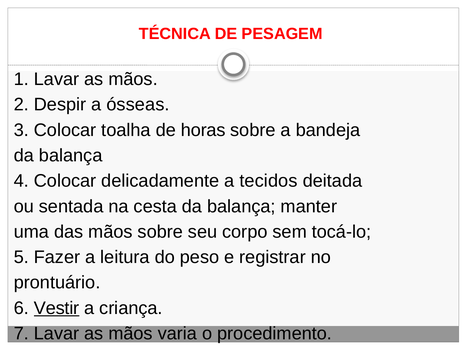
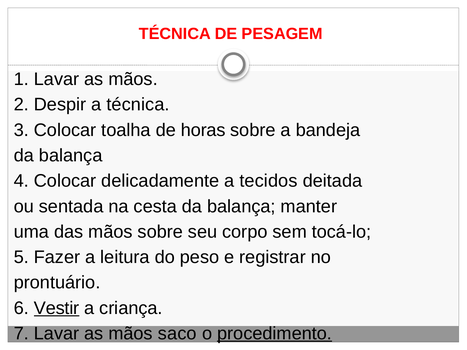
a ósseas: ósseas -> técnica
varia: varia -> saco
procedimento underline: none -> present
